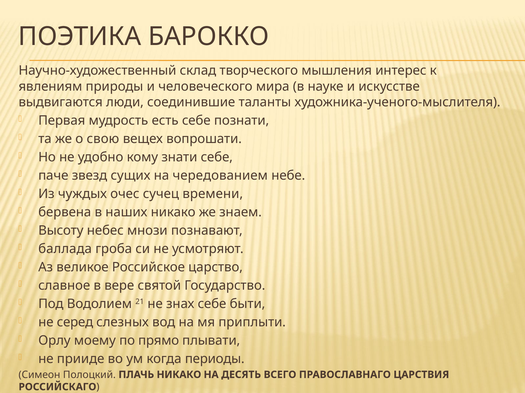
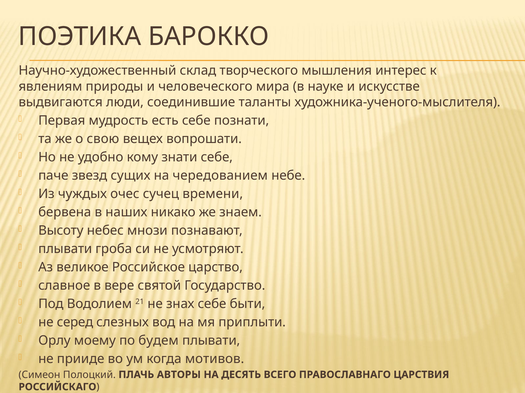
баллада at (65, 249): баллада -> плывати
прямо: прямо -> будем
периоды: периоды -> мотивов
ПЛАЧЬ НИКАКО: НИКАКО -> АВТОРЫ
